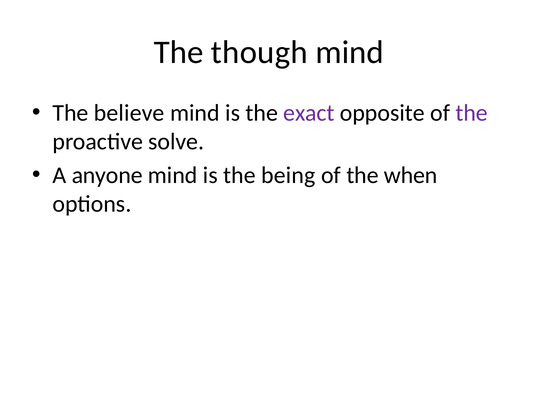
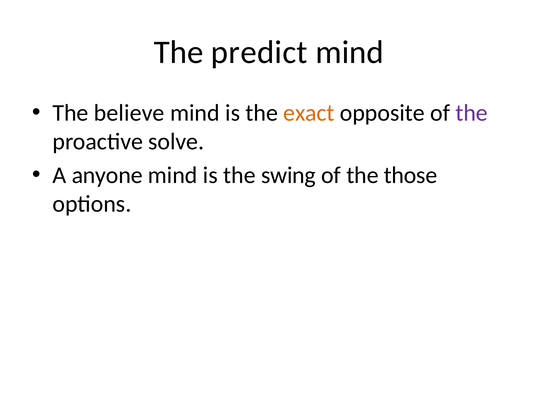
though: though -> predict
exact colour: purple -> orange
being: being -> swing
when: when -> those
